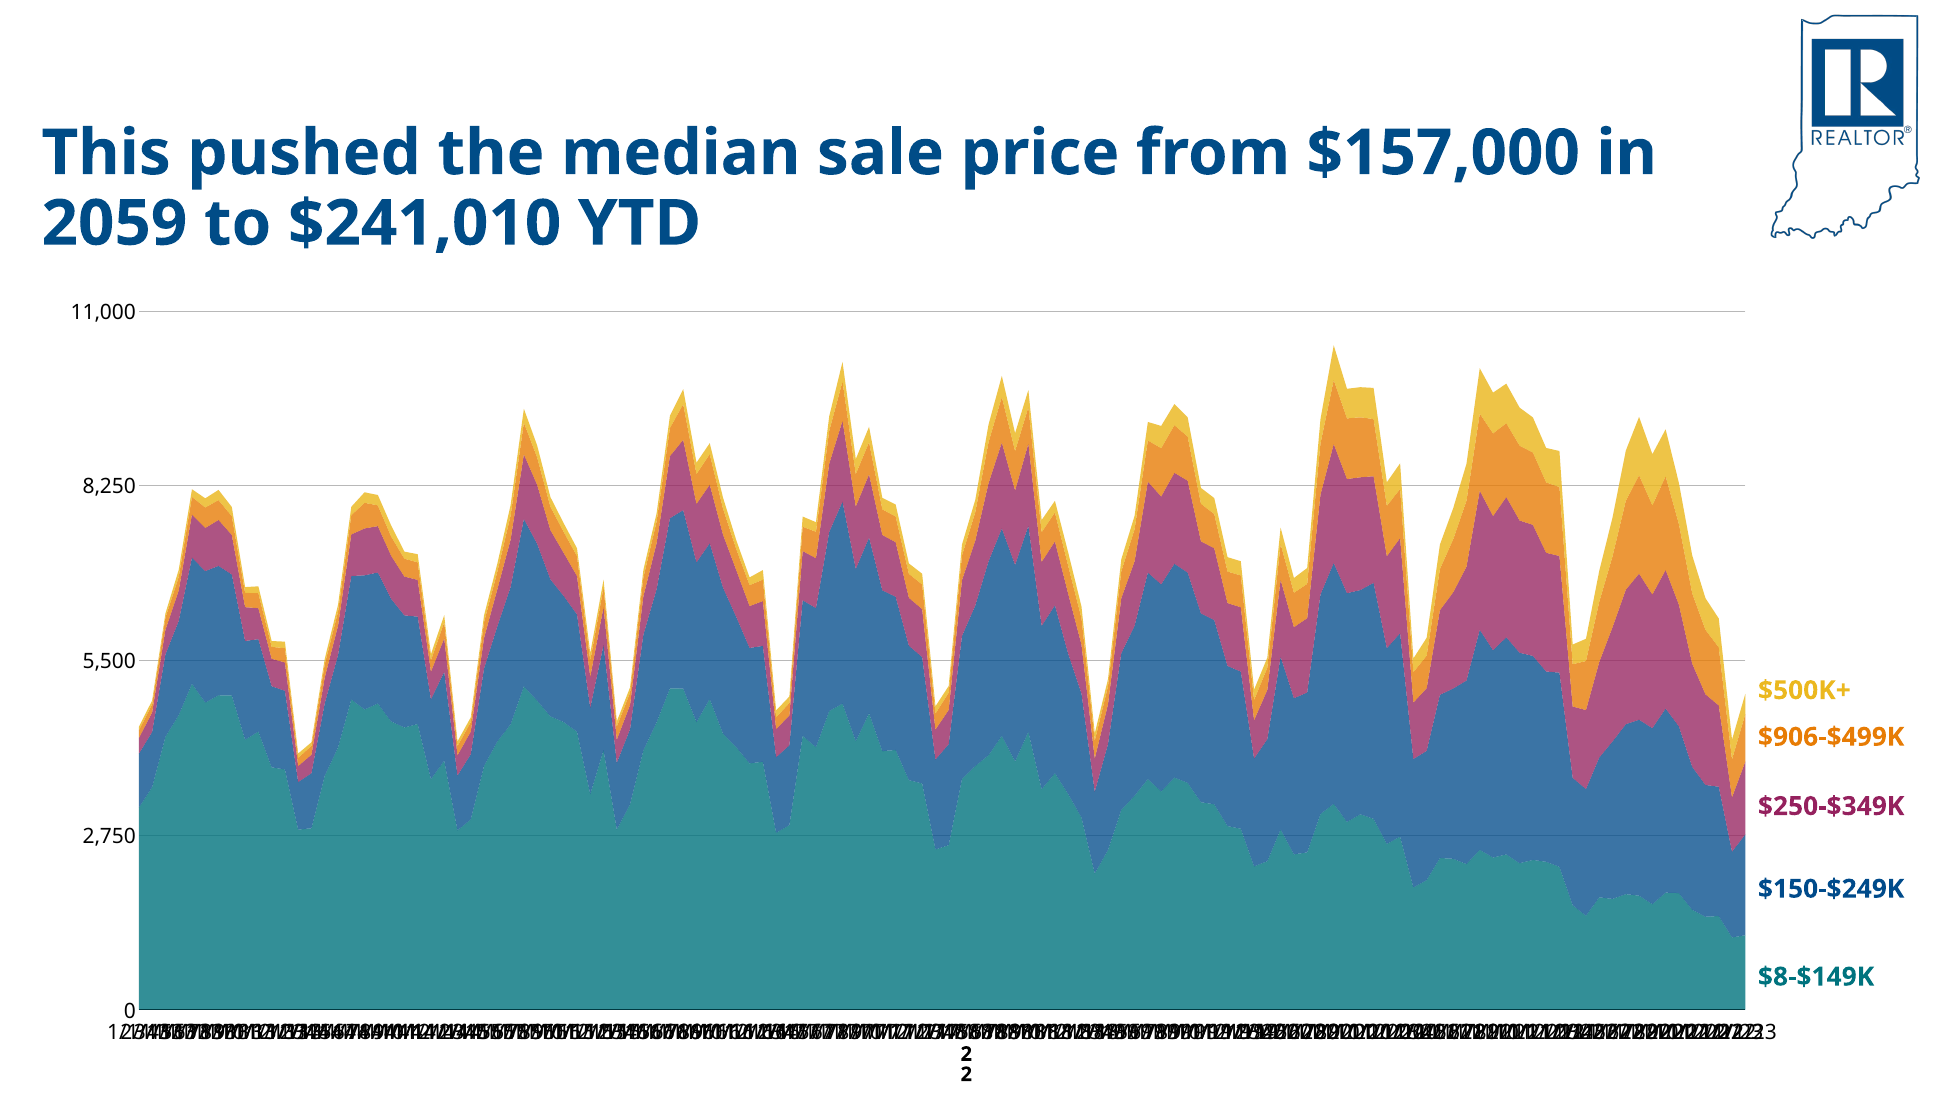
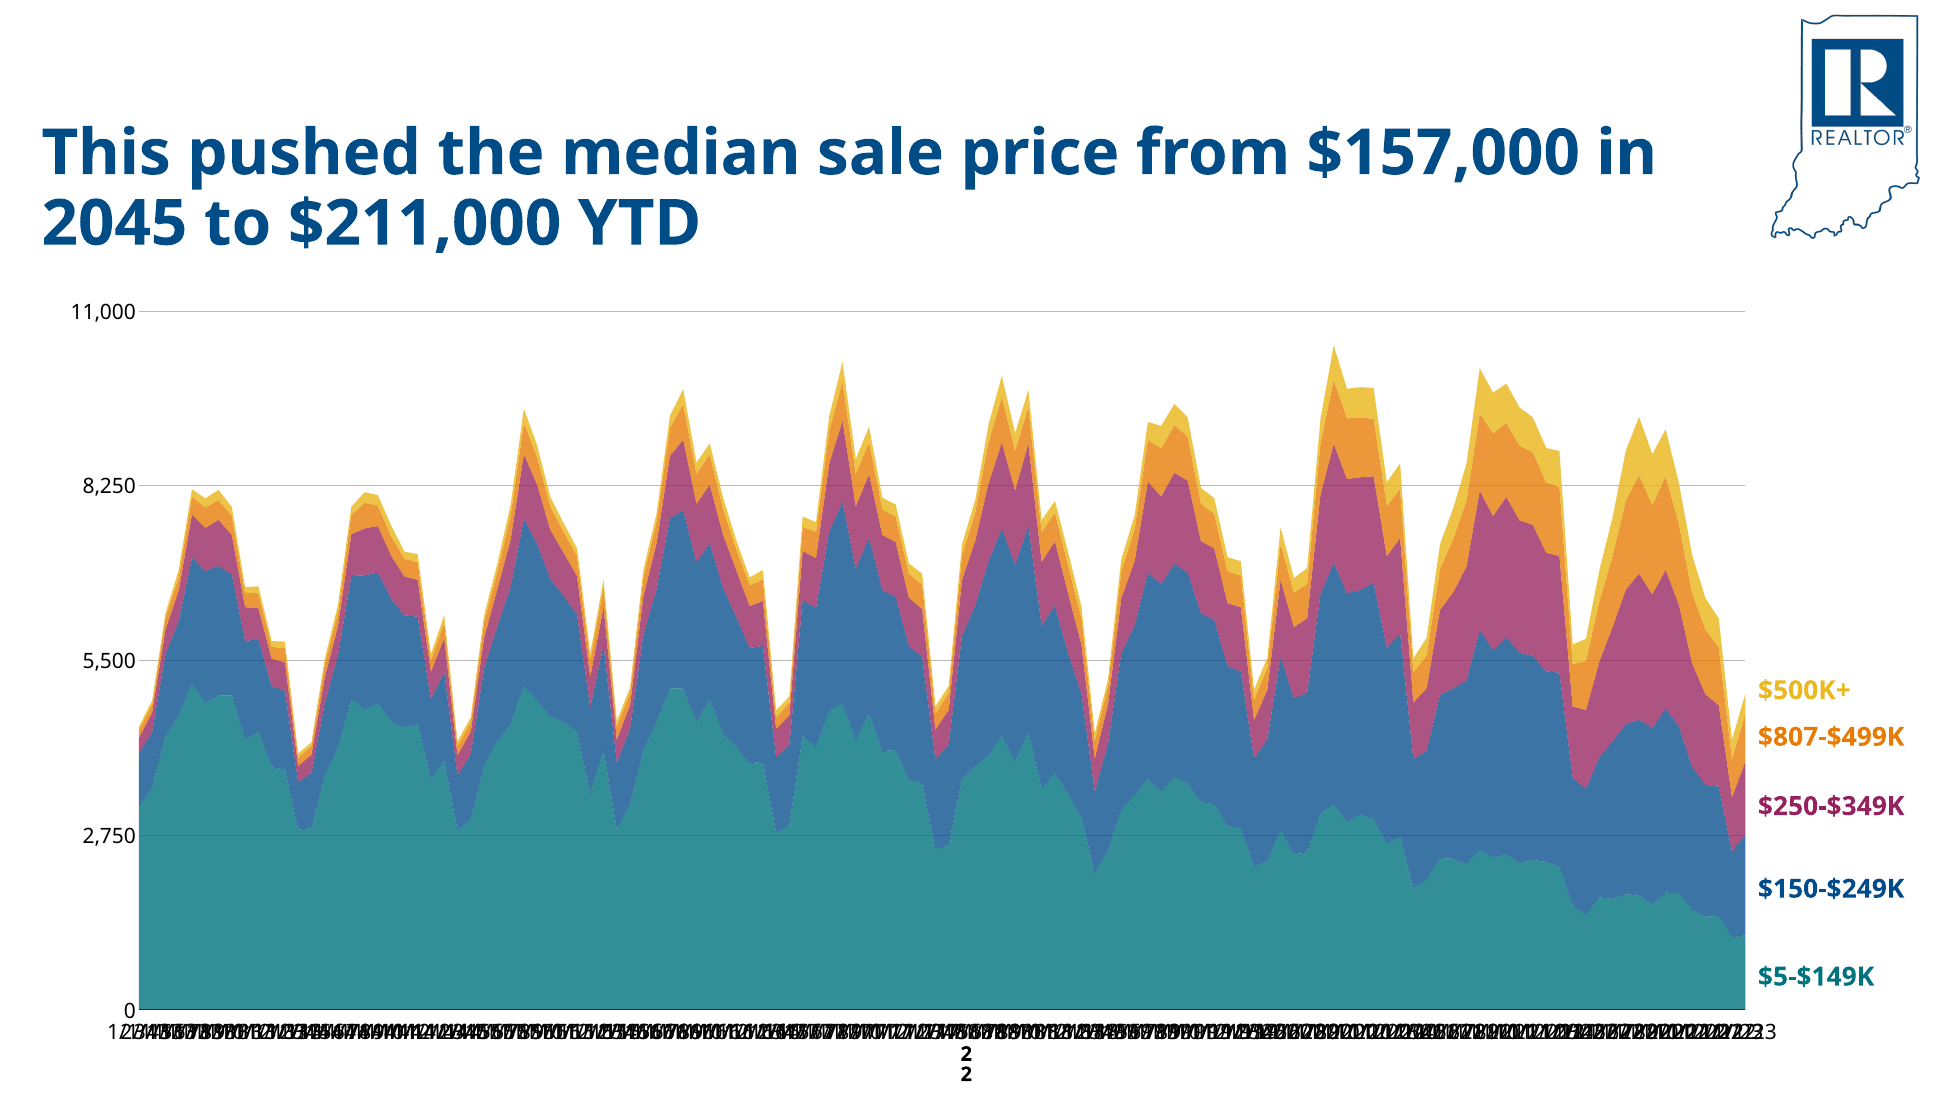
2059: 2059 -> 2045
$241,010: $241,010 -> $211,000
$906-$499K: $906-$499K -> $807-$499K
$8-$149K: $8-$149K -> $5-$149K
